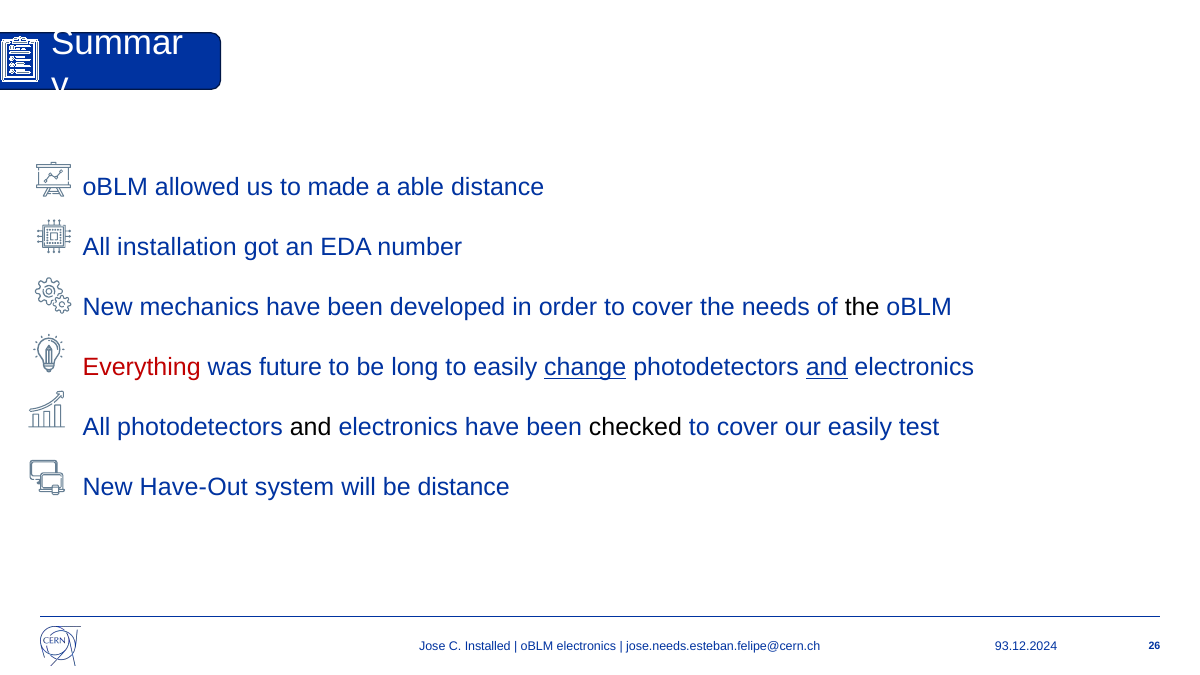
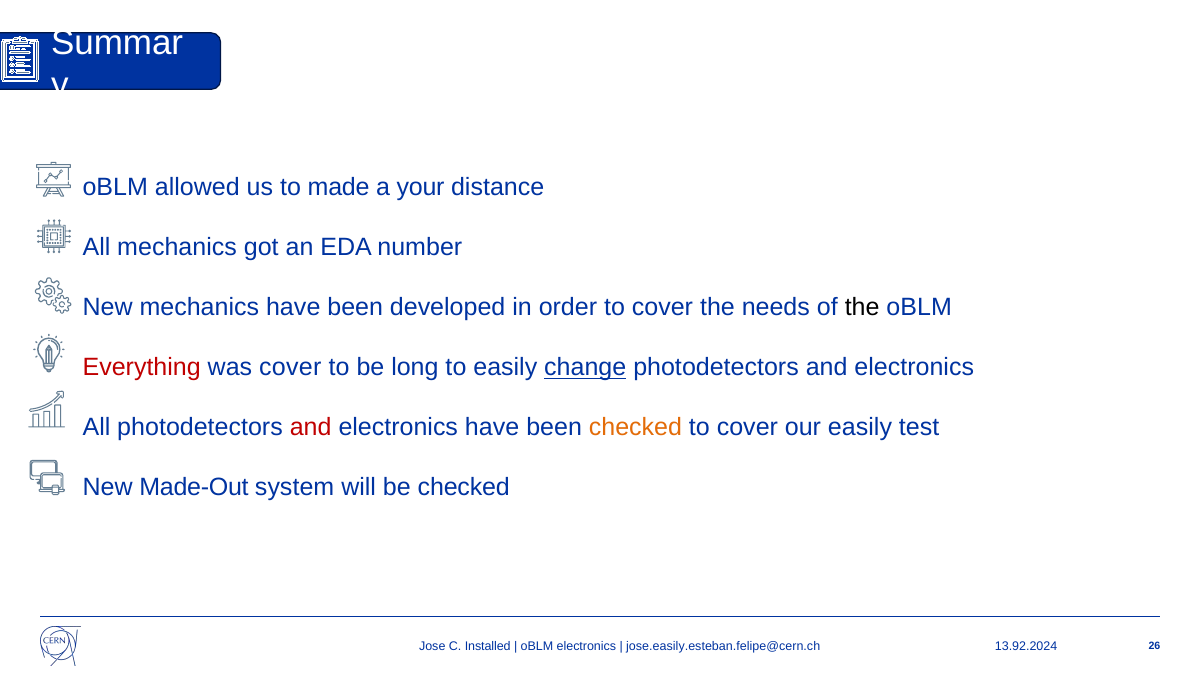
able: able -> your
All installation: installation -> mechanics
was future: future -> cover
and at (827, 368) underline: present -> none
and at (311, 428) colour: black -> red
checked at (635, 428) colour: black -> orange
Have-Out: Have-Out -> Made-Out
be distance: distance -> checked
jose.needs.esteban.felipe@cern.ch: jose.needs.esteban.felipe@cern.ch -> jose.easily.esteban.felipe@cern.ch
93.12.2024: 93.12.2024 -> 13.92.2024
